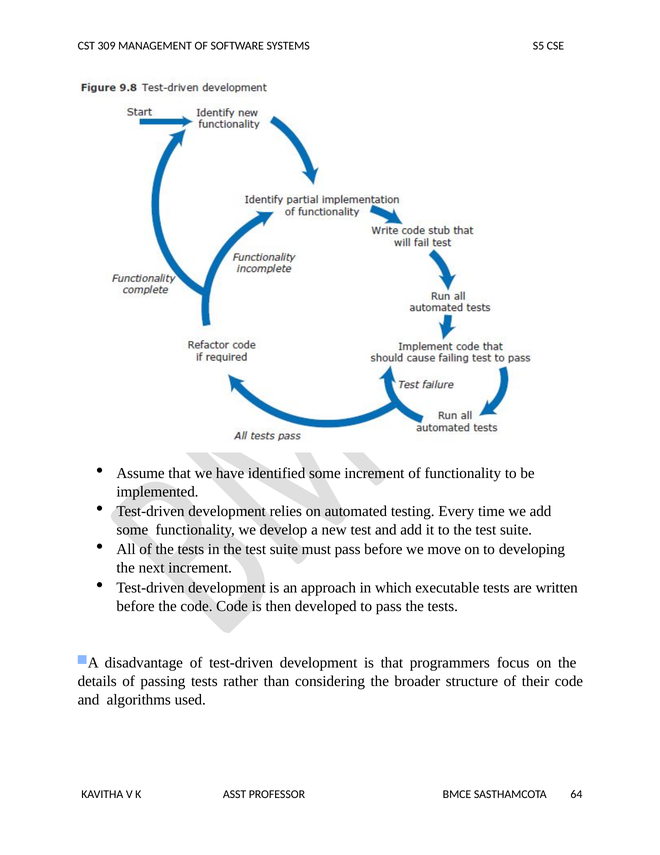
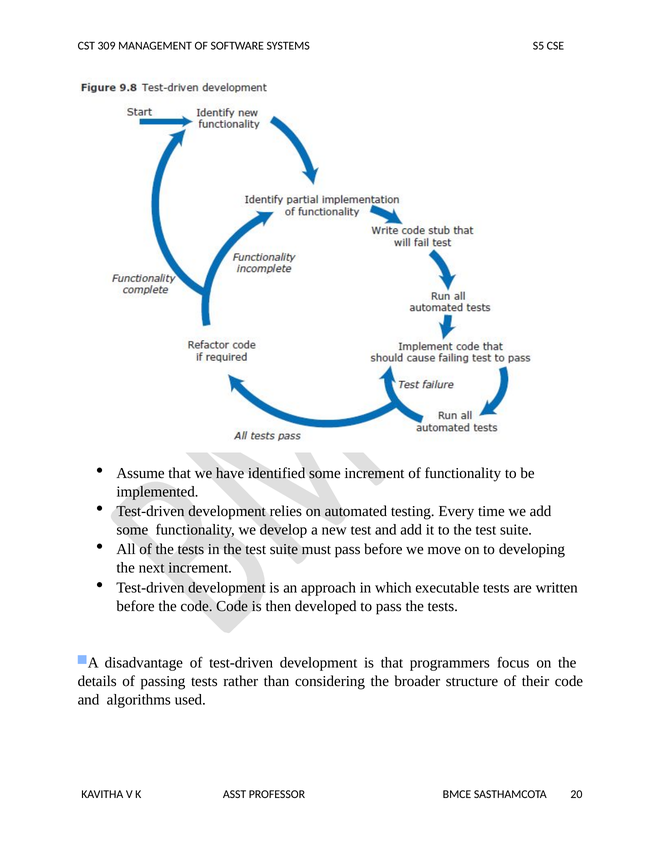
64: 64 -> 20
